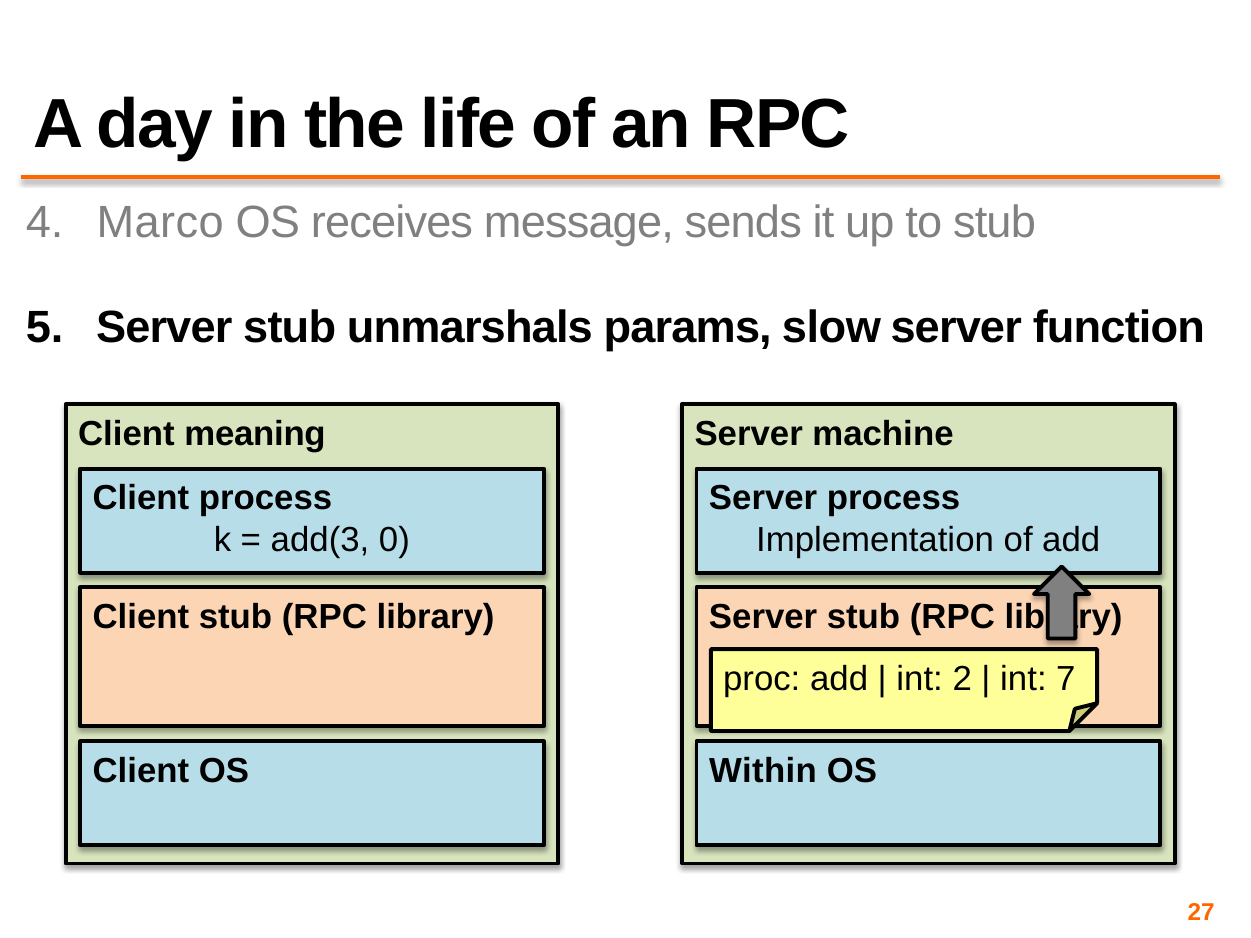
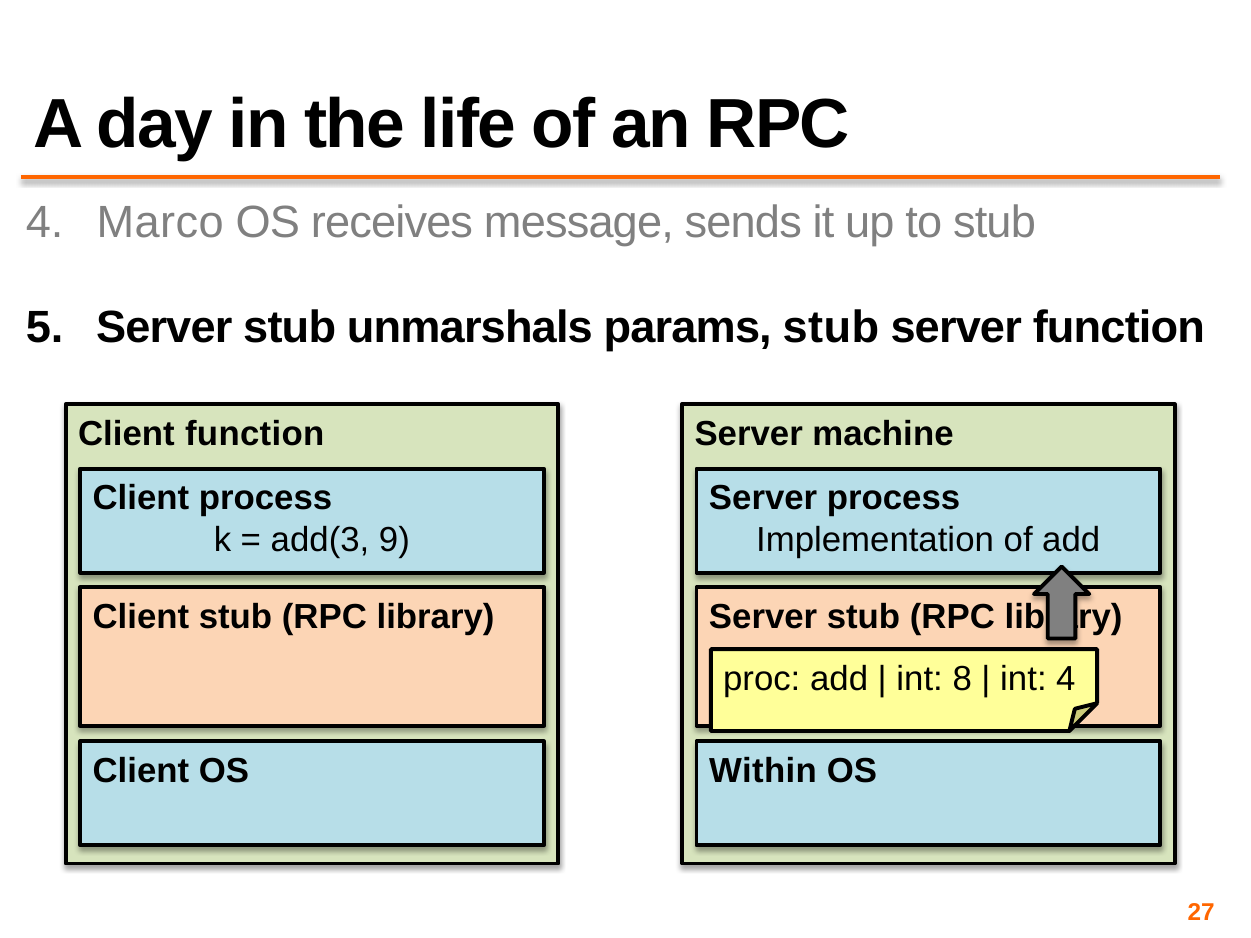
params slow: slow -> stub
Client meaning: meaning -> function
0: 0 -> 9
2: 2 -> 8
int 7: 7 -> 4
